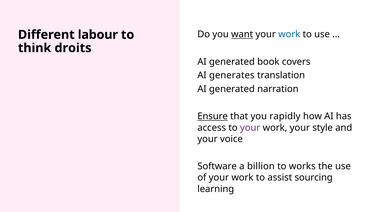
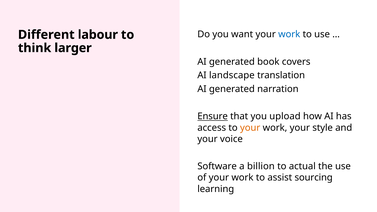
want underline: present -> none
droits: droits -> larger
generates: generates -> landscape
rapidly: rapidly -> upload
your at (250, 128) colour: purple -> orange
works: works -> actual
